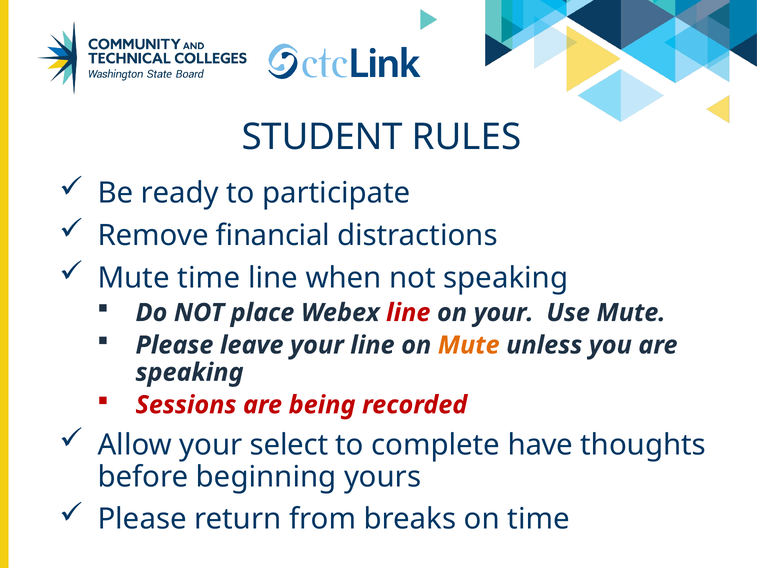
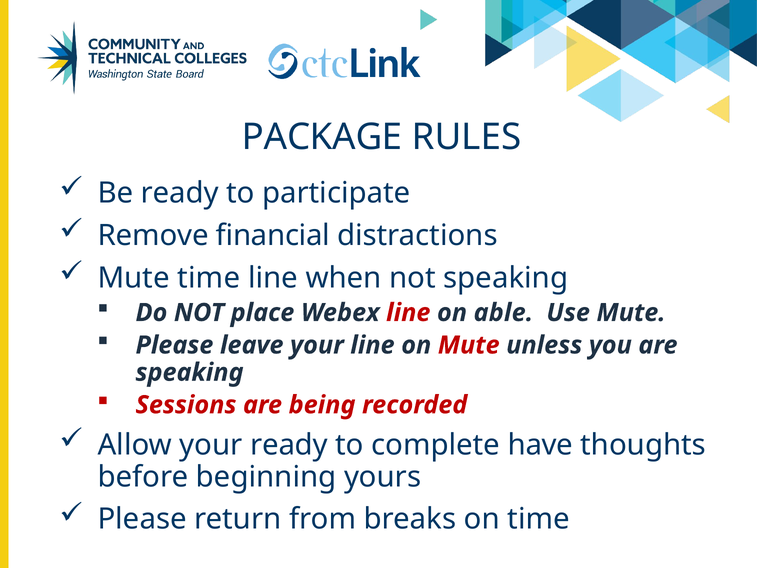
STUDENT: STUDENT -> PACKAGE
on your: your -> able
Mute at (469, 345) colour: orange -> red
your select: select -> ready
